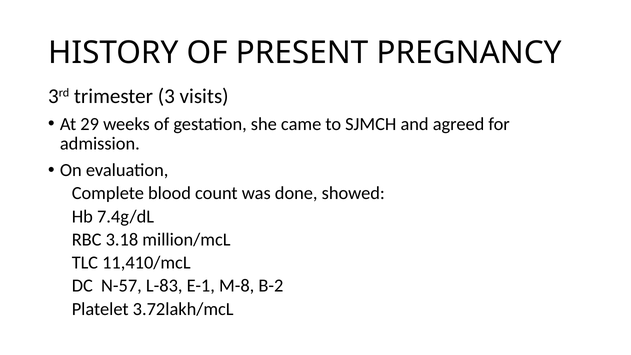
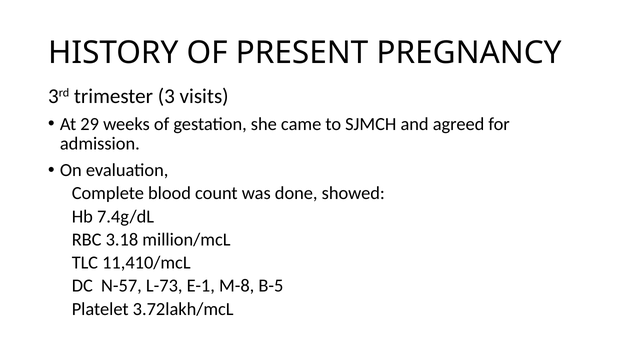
L-83: L-83 -> L-73
B-2: B-2 -> B-5
